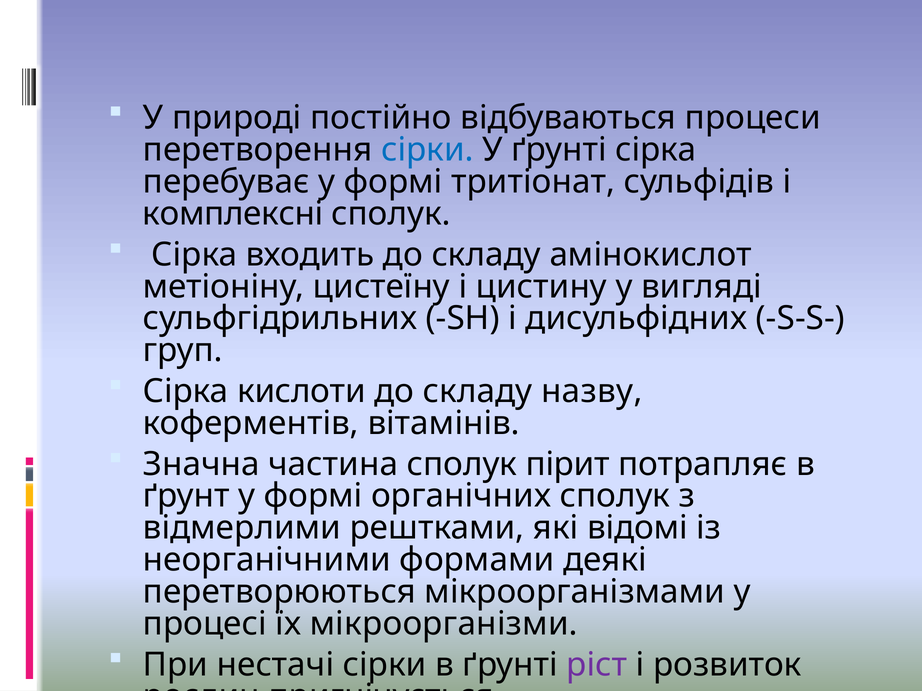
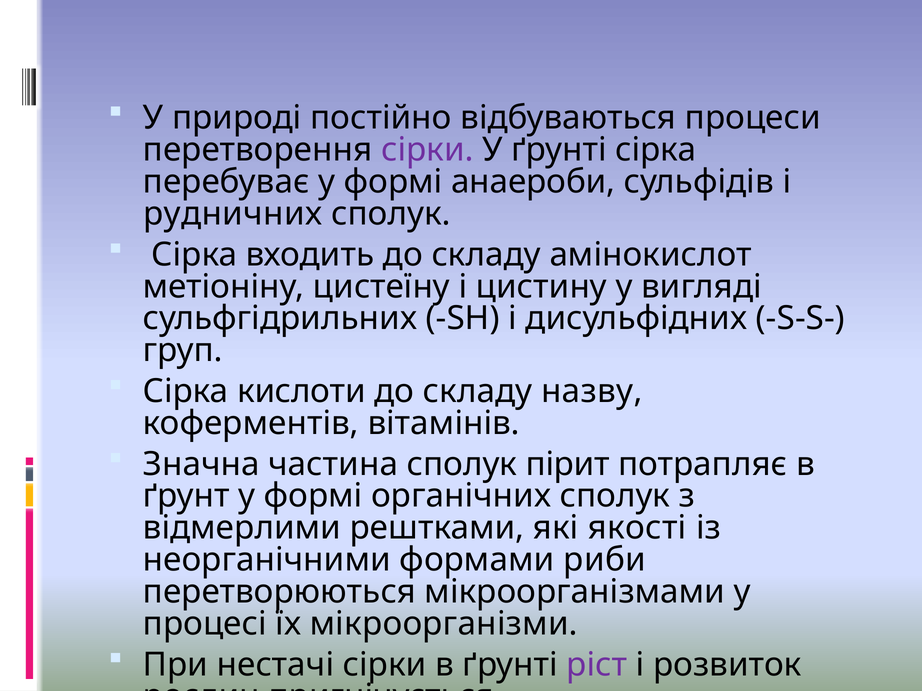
сірки at (427, 150) colour: blue -> purple
тритіонат: тритіонат -> анаероби
комплексні: комплексні -> рудничних
відомі: відомі -> якості
деякі: деякі -> риби
